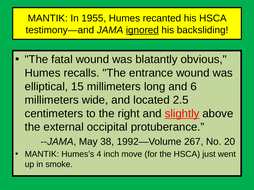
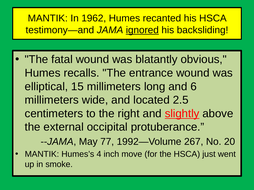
1955: 1955 -> 1962
38: 38 -> 77
